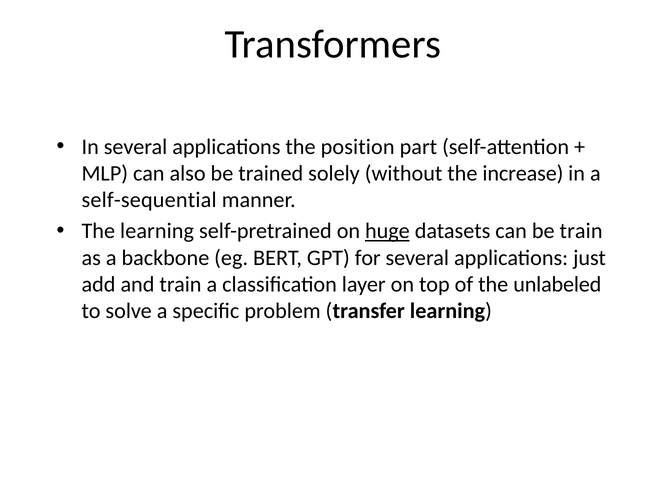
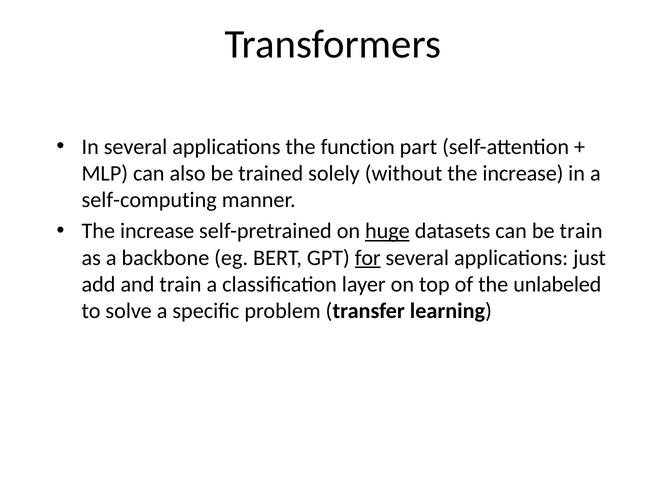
position: position -> function
self-sequential: self-sequential -> self-computing
learning at (157, 231): learning -> increase
for underline: none -> present
